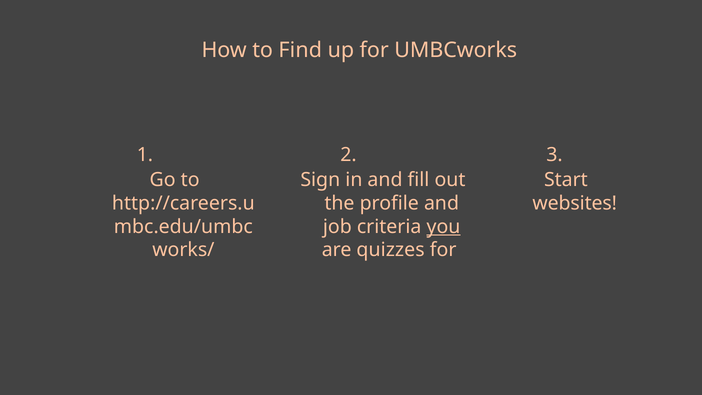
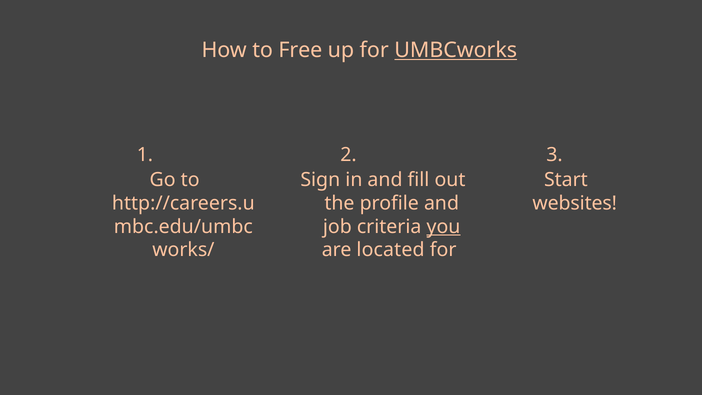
Find: Find -> Free
UMBCworks underline: none -> present
quizzes: quizzes -> located
